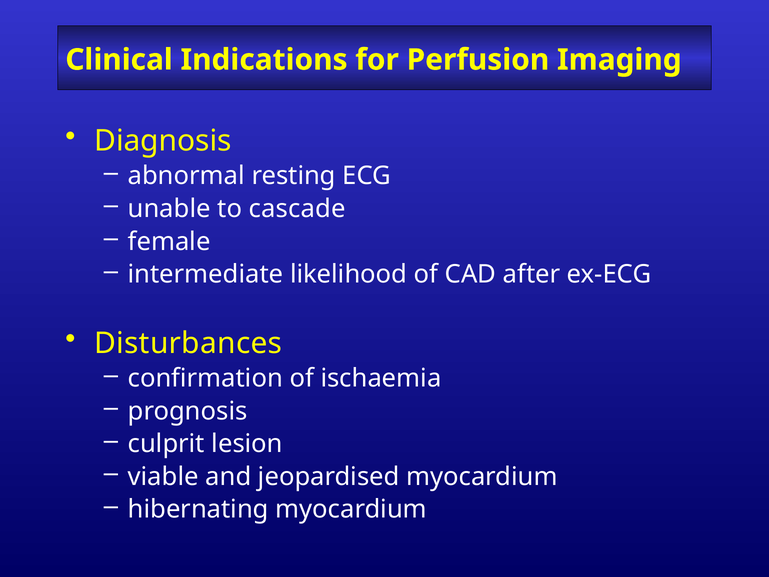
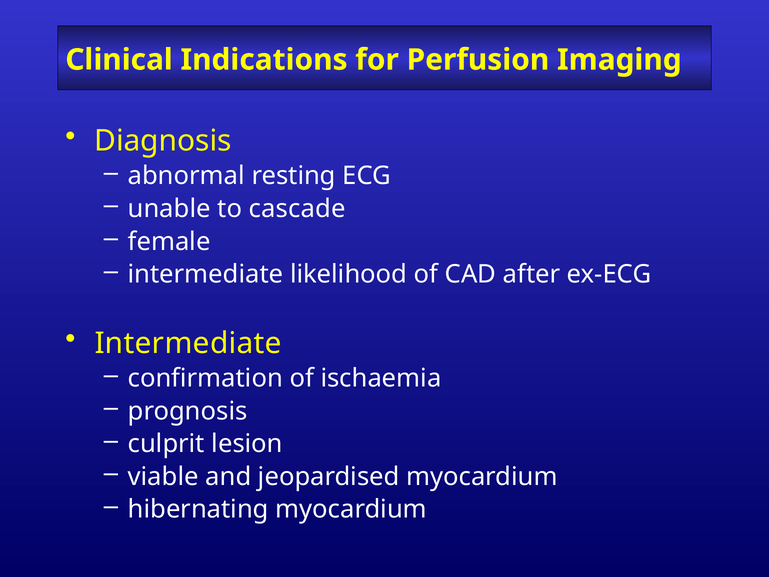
Disturbances at (188, 343): Disturbances -> Intermediate
